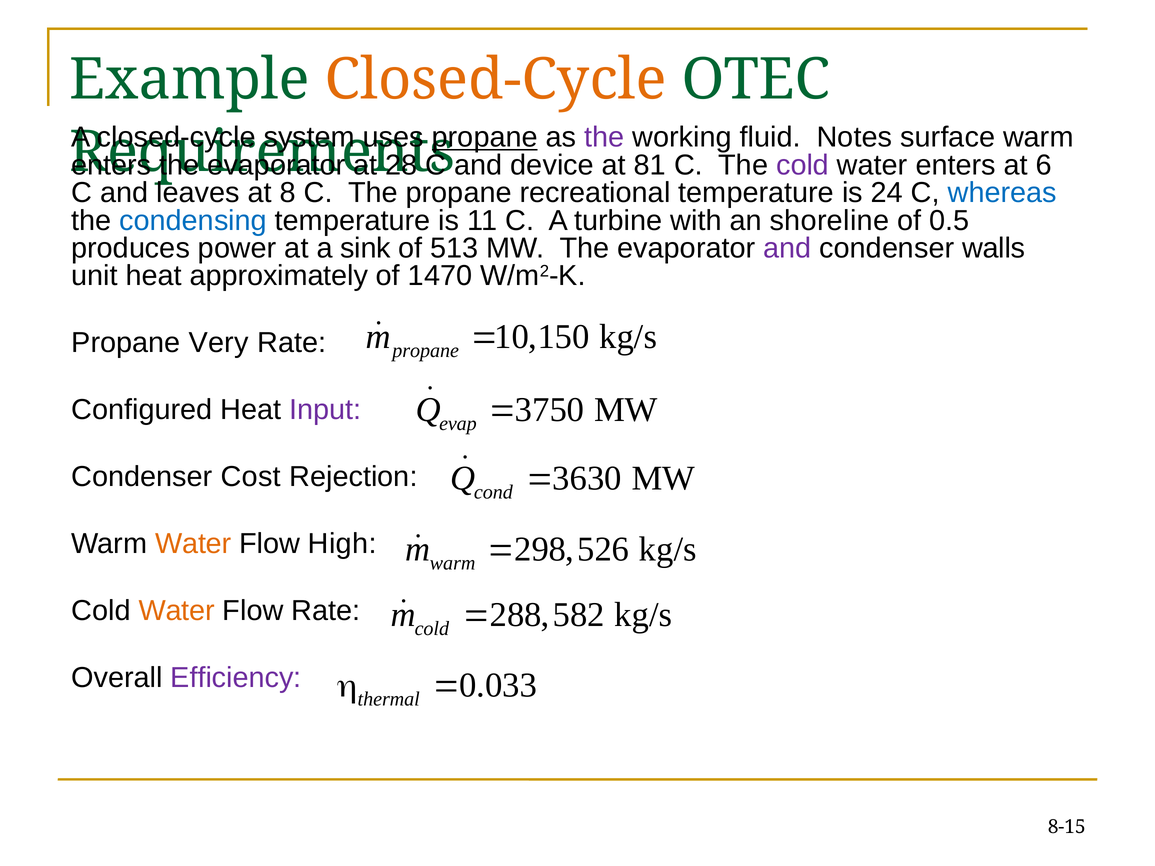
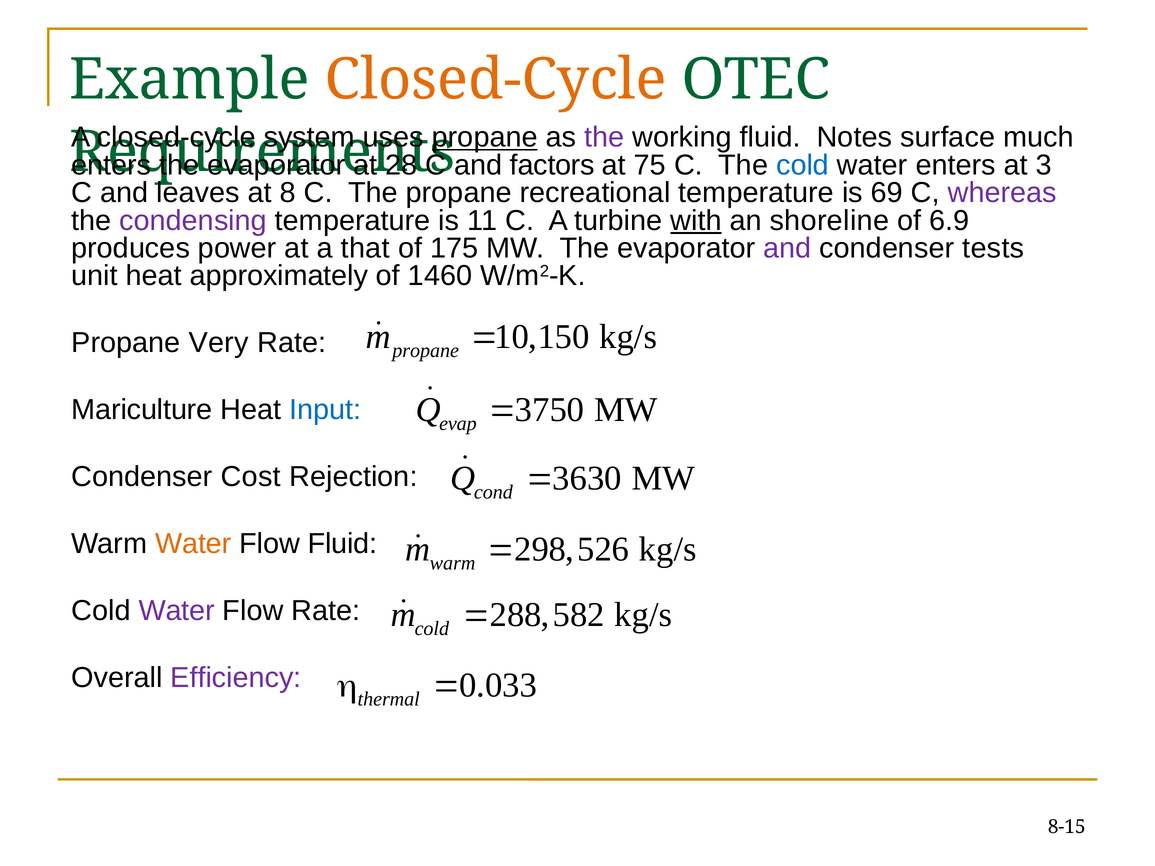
surface warm: warm -> much
device: device -> factors
81: 81 -> 75
cold at (803, 165) colour: purple -> blue
6: 6 -> 3
24: 24 -> 69
whereas colour: blue -> purple
condensing colour: blue -> purple
with underline: none -> present
0.5: 0.5 -> 6.9
sink: sink -> that
513: 513 -> 175
walls: walls -> tests
1470: 1470 -> 1460
Configured: Configured -> Mariculture
Input colour: purple -> blue
Flow High: High -> Fluid
Water at (177, 611) colour: orange -> purple
